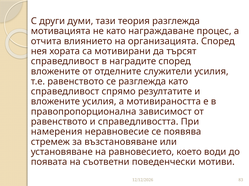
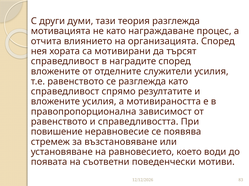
намерения: намерения -> повишение
